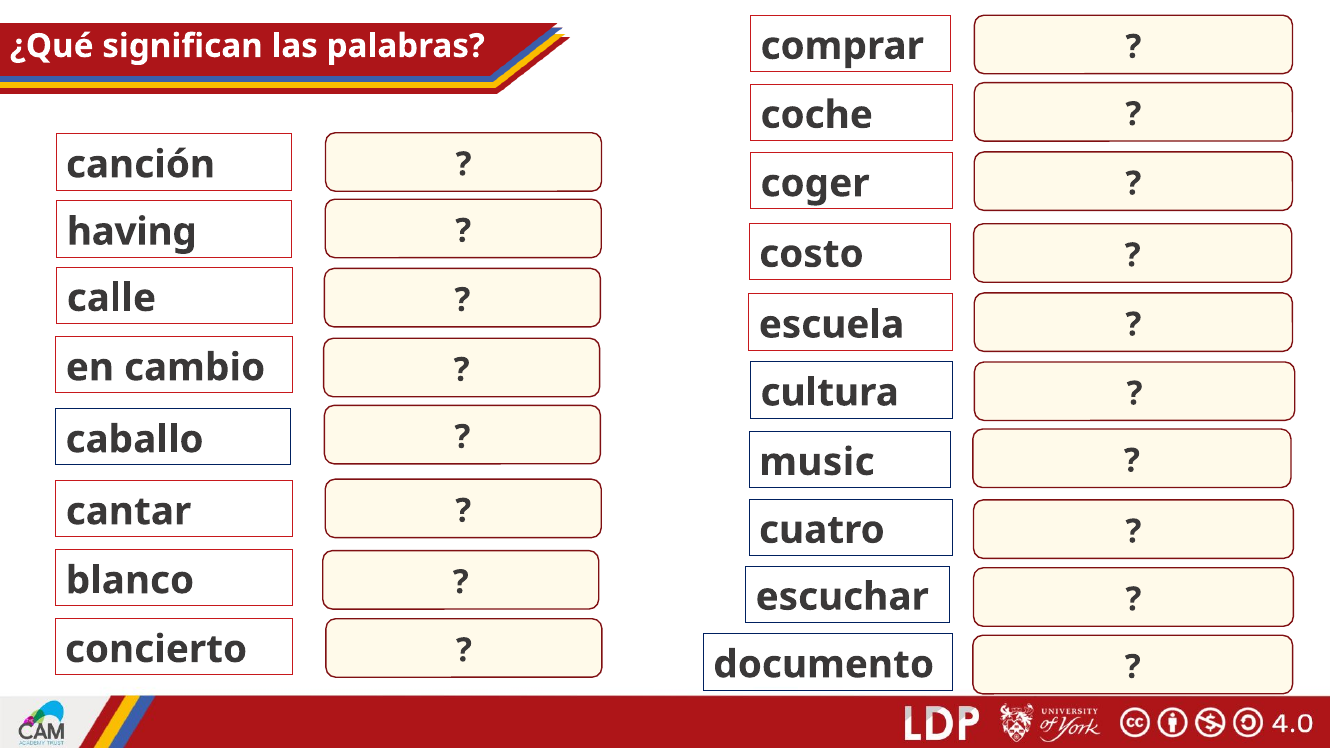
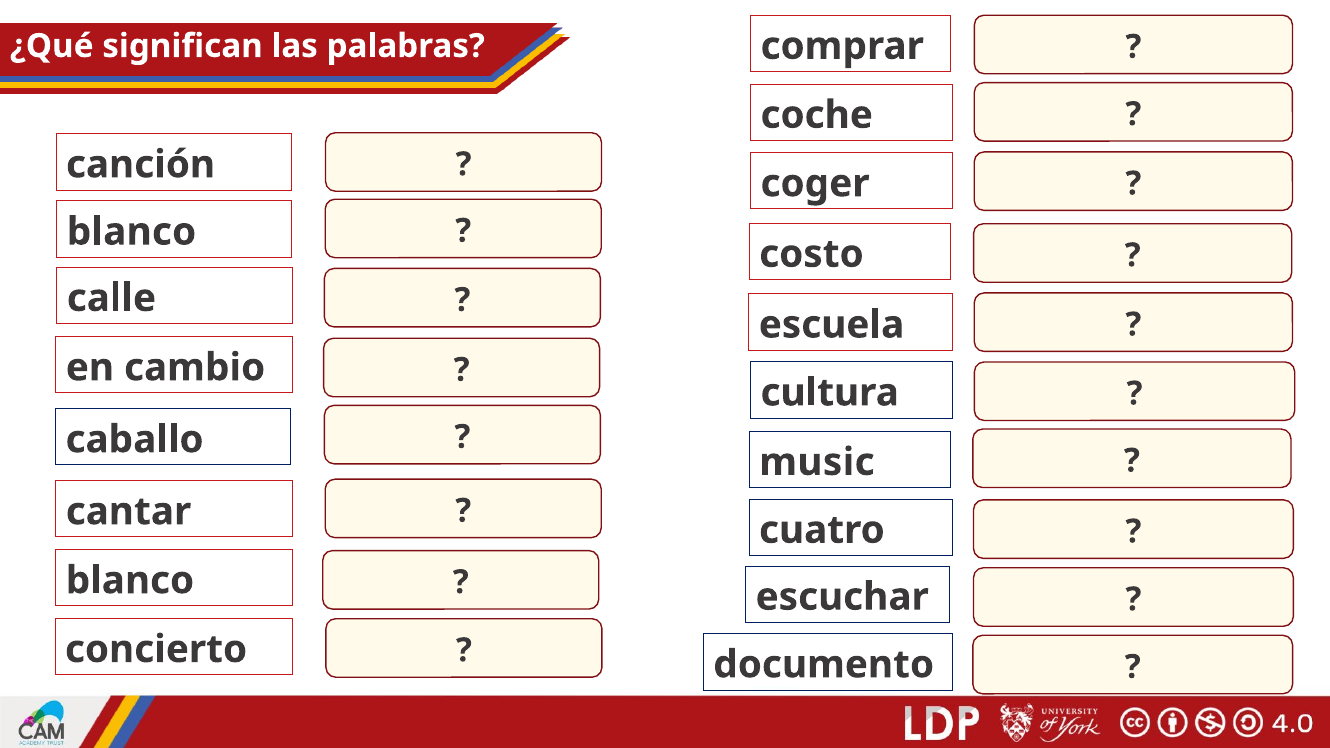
having at (132, 232): having -> blanco
